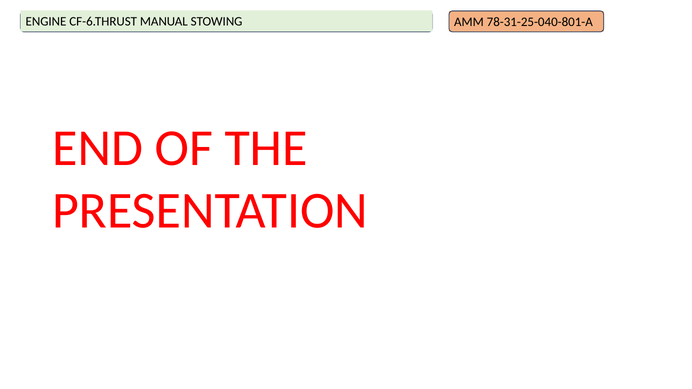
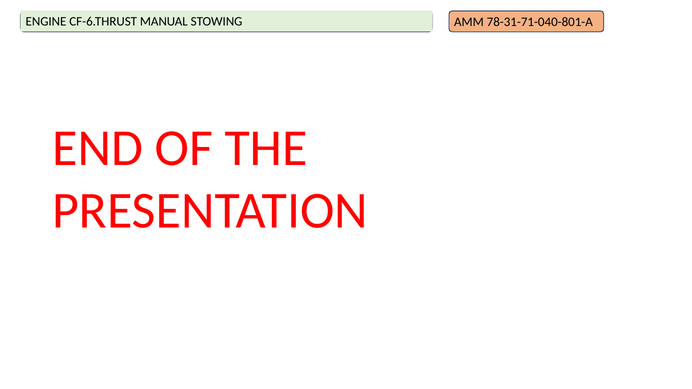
78-31-25-040-801-A: 78-31-25-040-801-A -> 78-31-71-040-801-A
